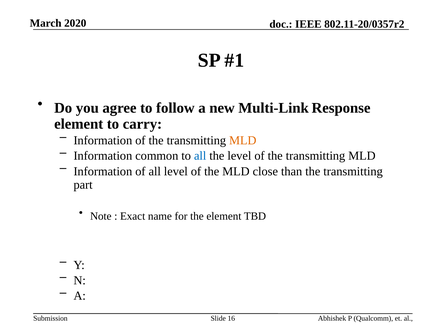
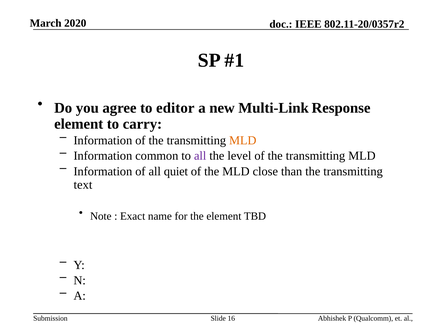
follow: follow -> editor
all at (200, 156) colour: blue -> purple
all level: level -> quiet
part: part -> text
